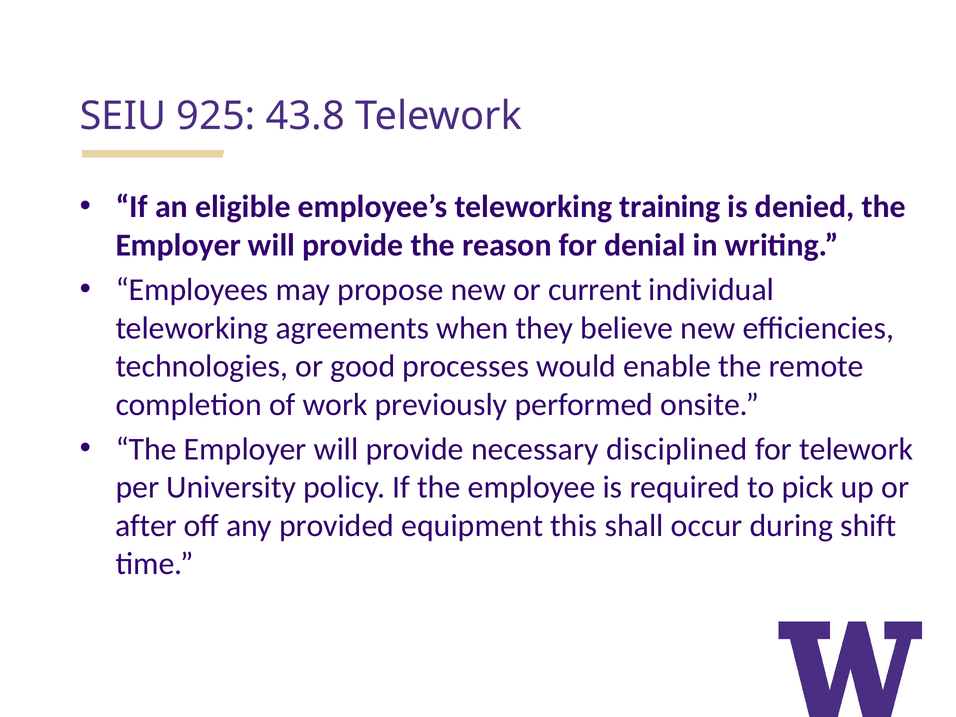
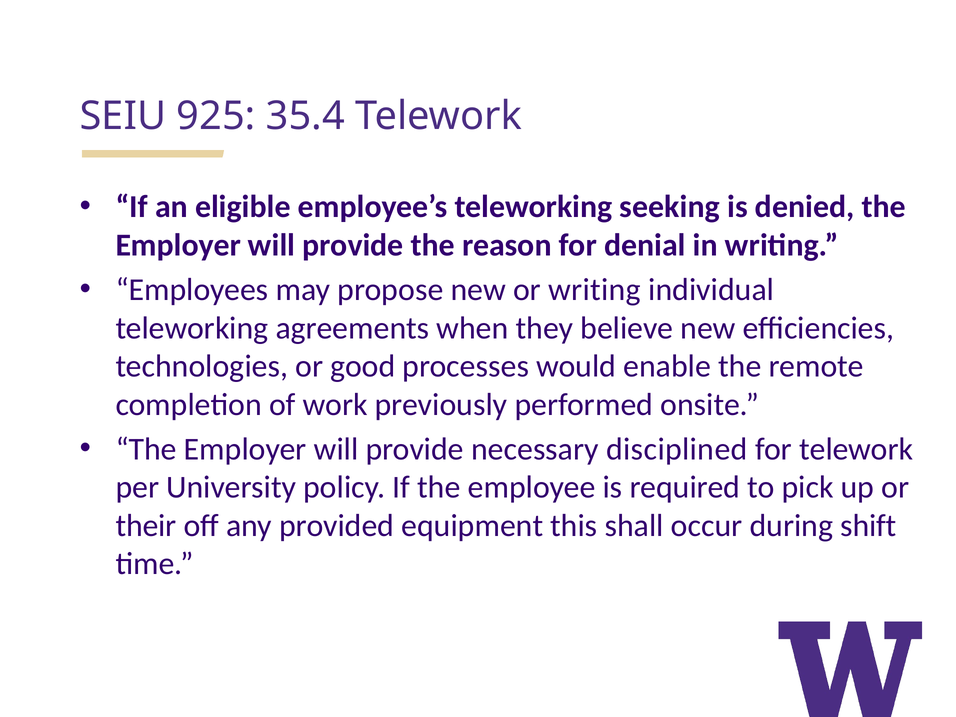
43.8: 43.8 -> 35.4
training: training -> seeking
or current: current -> writing
after: after -> their
